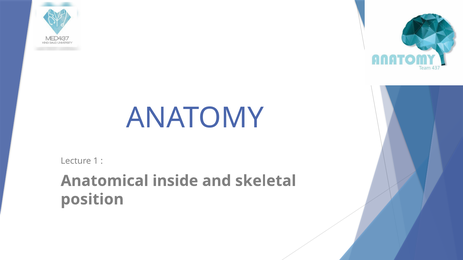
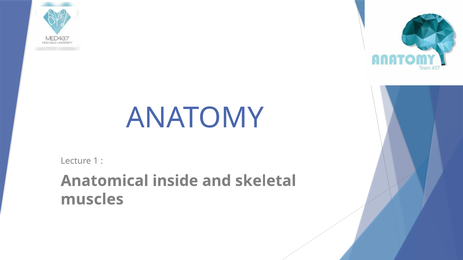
position: position -> muscles
